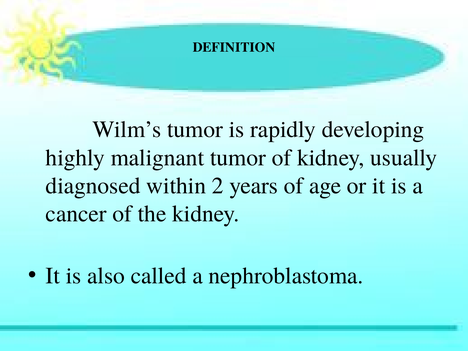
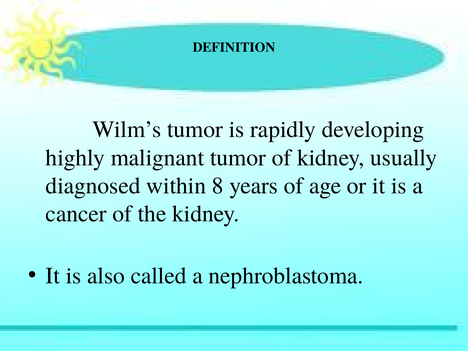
2: 2 -> 8
